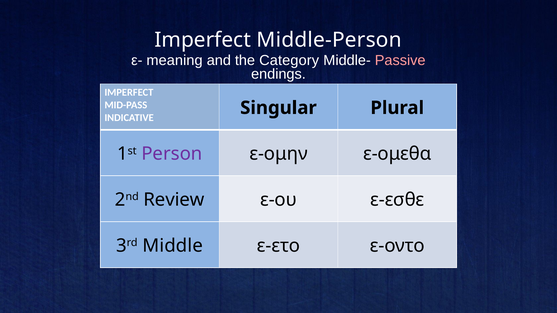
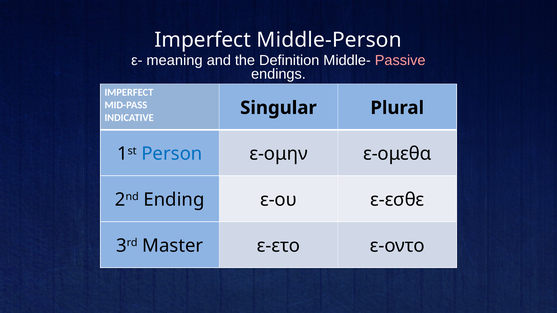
Category: Category -> Definition
Person colour: purple -> blue
Review: Review -> Ending
Middle: Middle -> Master
